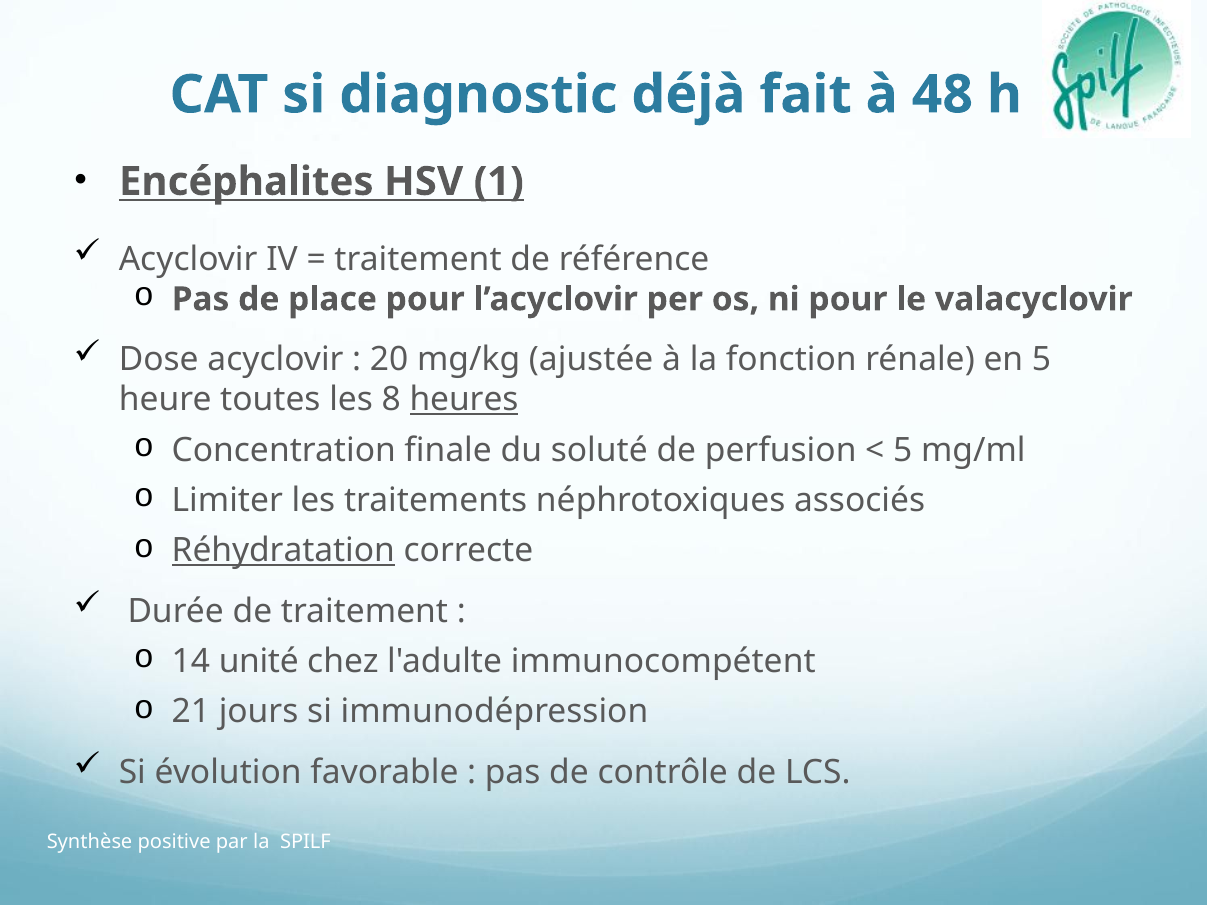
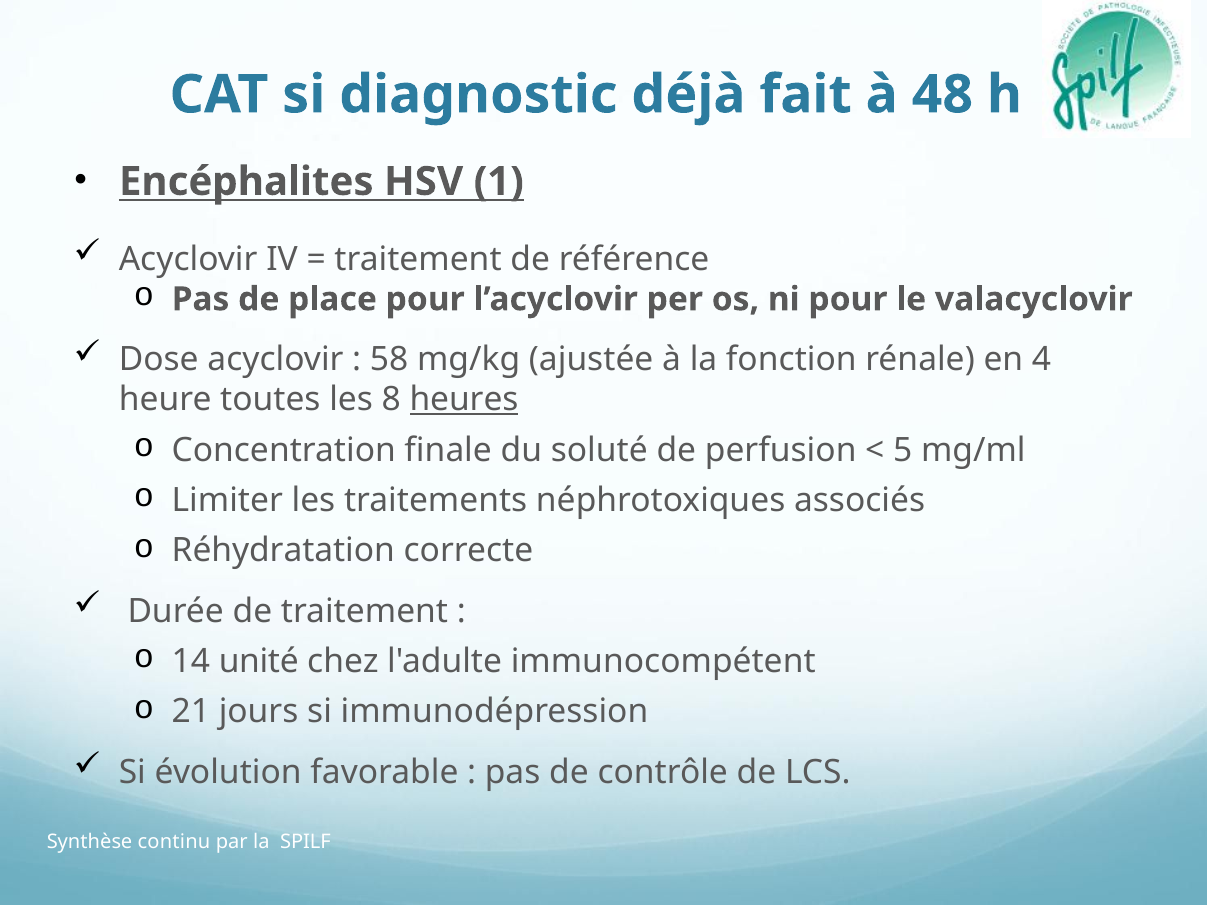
20: 20 -> 58
en 5: 5 -> 4
Réhydratation underline: present -> none
positive: positive -> continu
